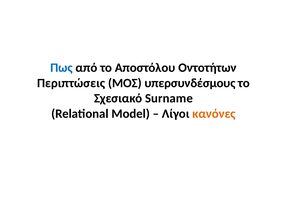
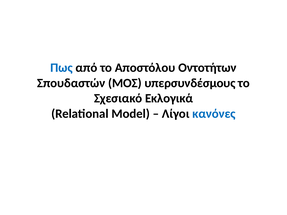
Περιπτώσεις: Περιπτώσεις -> Σπουδαστών
Surname: Surname -> Εκλογικά
κανόνες colour: orange -> blue
